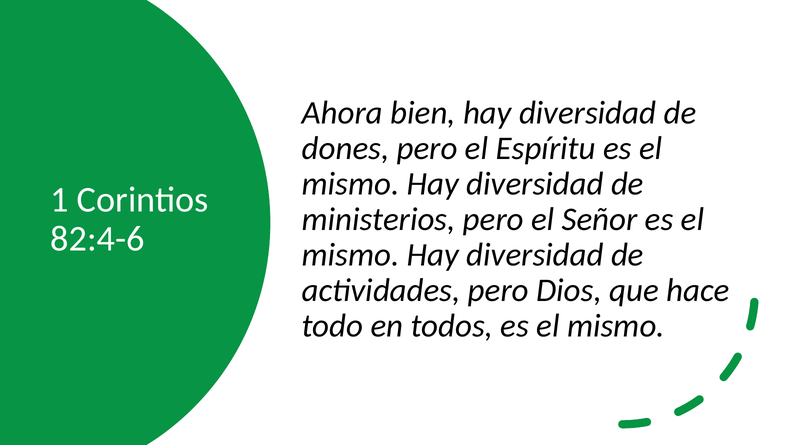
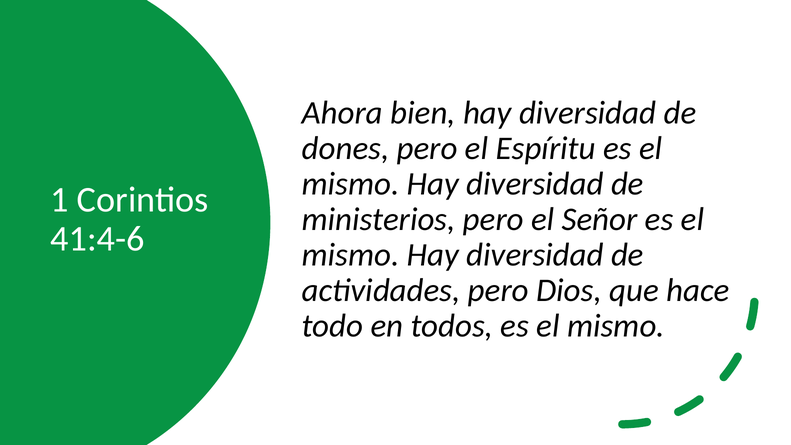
82:4-6: 82:4-6 -> 41:4-6
